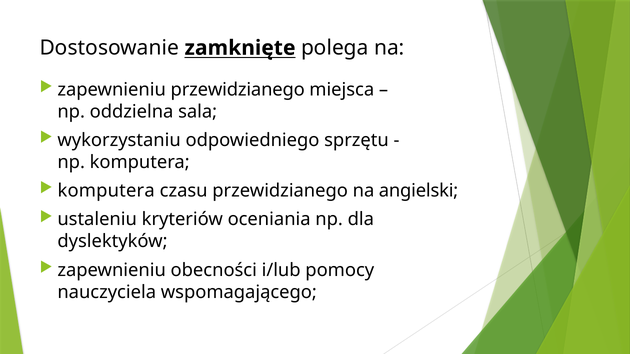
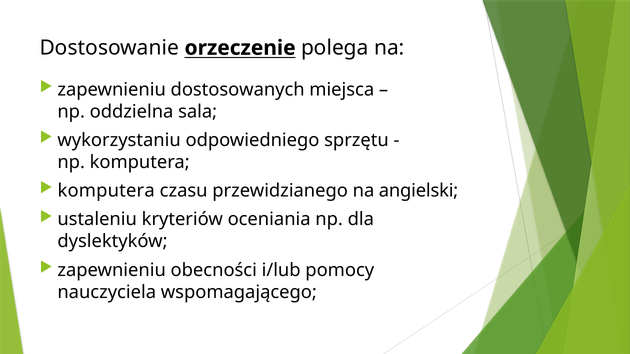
zamknięte: zamknięte -> orzeczenie
zapewnieniu przewidzianego: przewidzianego -> dostosowanych
